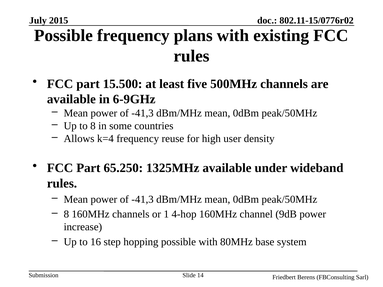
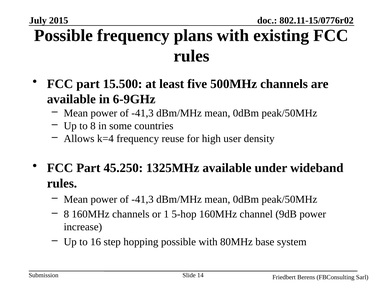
65.250: 65.250 -> 45.250
4-hop: 4-hop -> 5-hop
